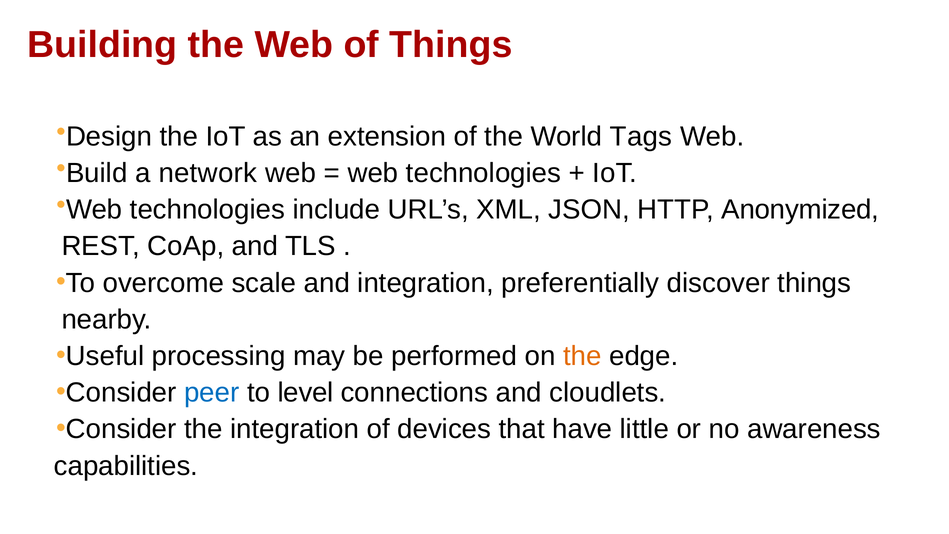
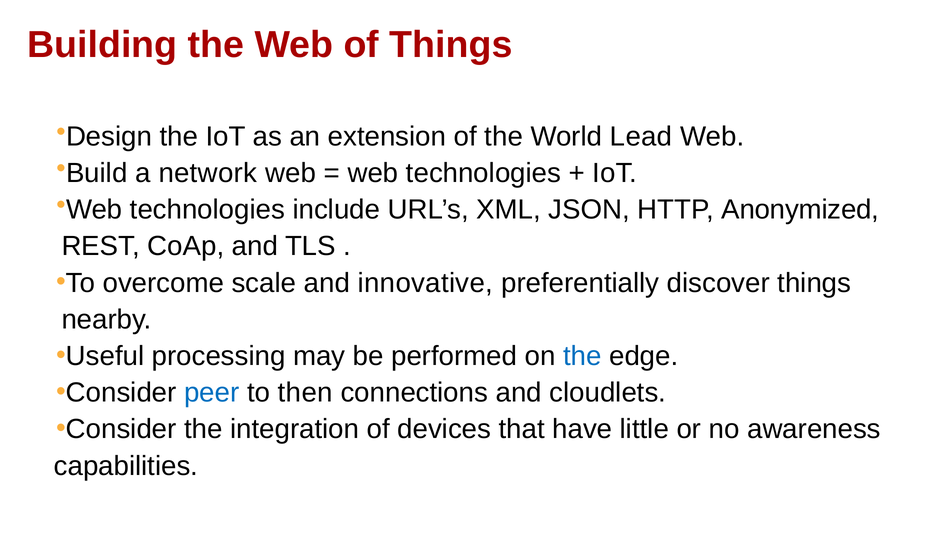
Tags: Tags -> Lead
and integration: integration -> innovative
the at (582, 356) colour: orange -> blue
level: level -> then
